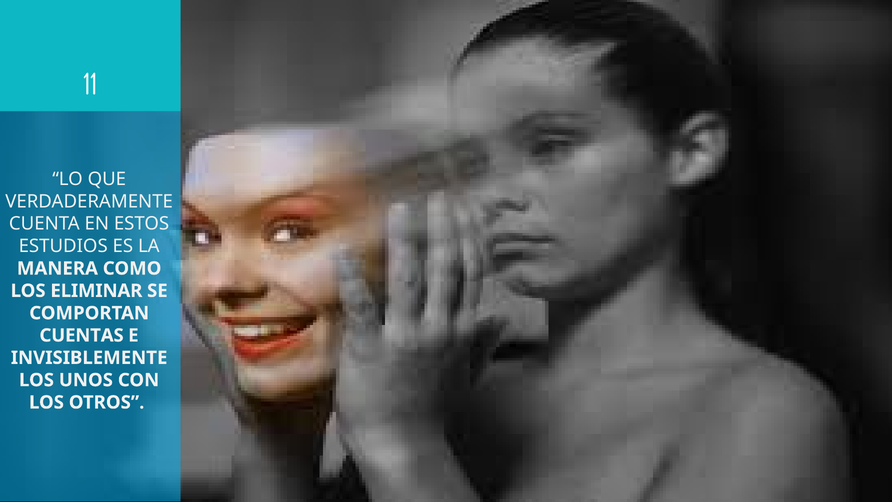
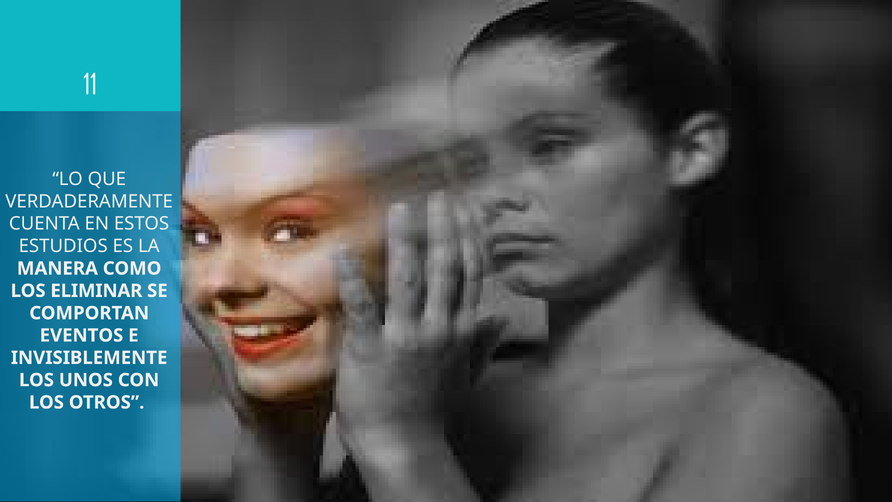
CUENTAS: CUENTAS -> EVENTOS
